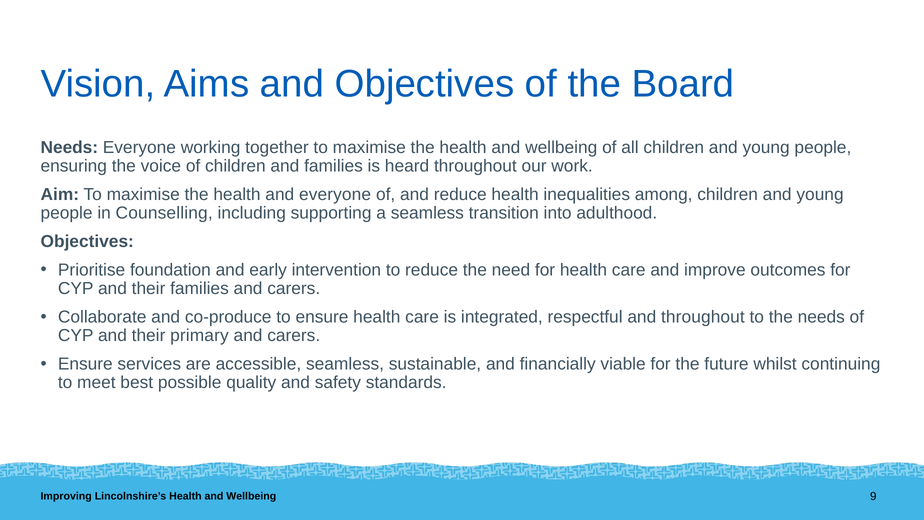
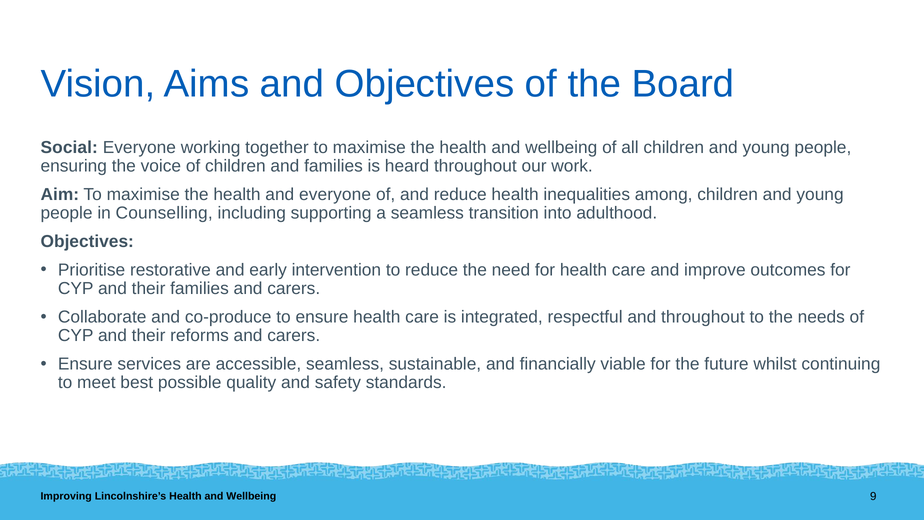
Needs at (69, 147): Needs -> Social
foundation: foundation -> restorative
primary: primary -> reforms
